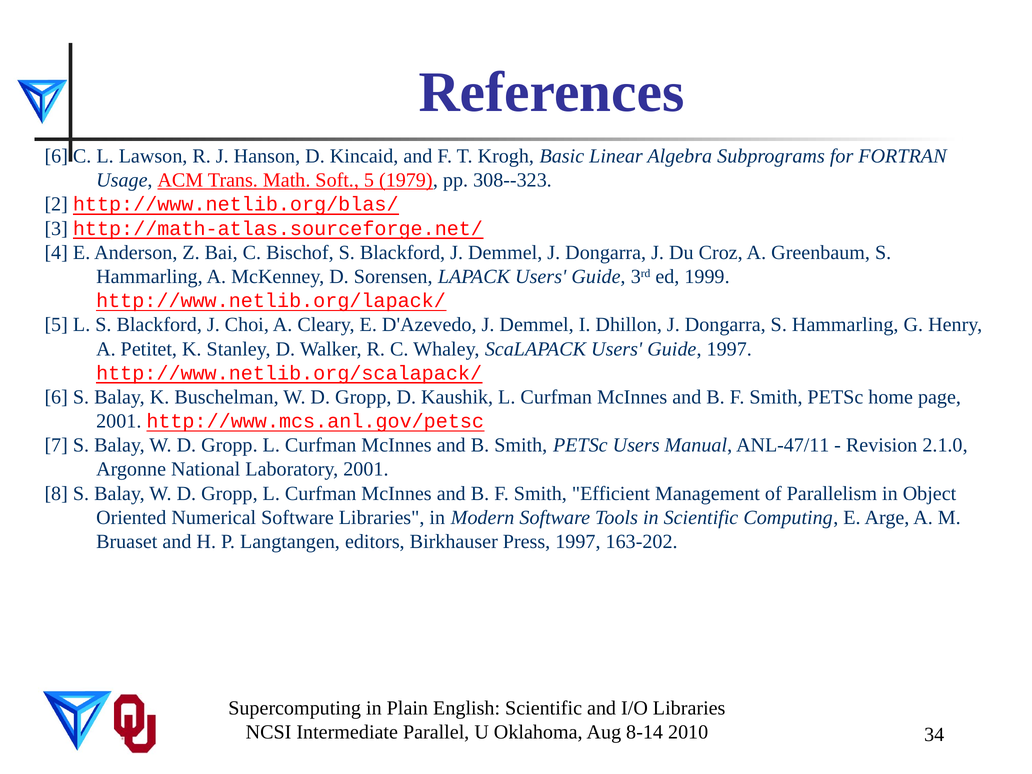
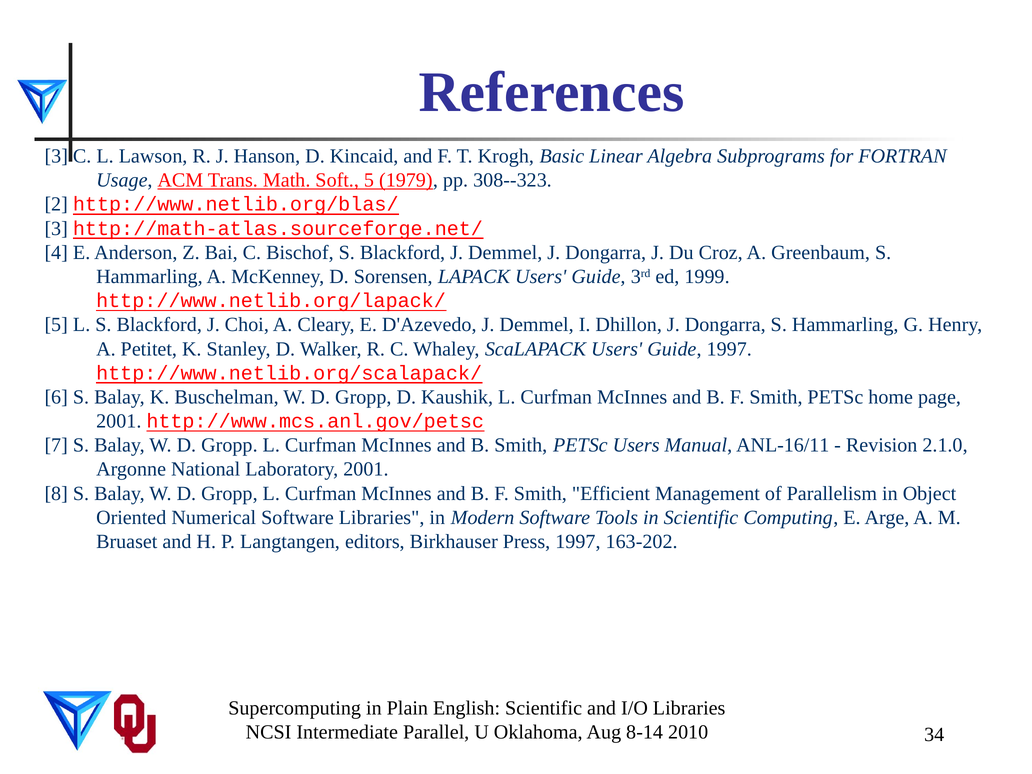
6 at (56, 156): 6 -> 3
ANL-47/11: ANL-47/11 -> ANL-16/11
